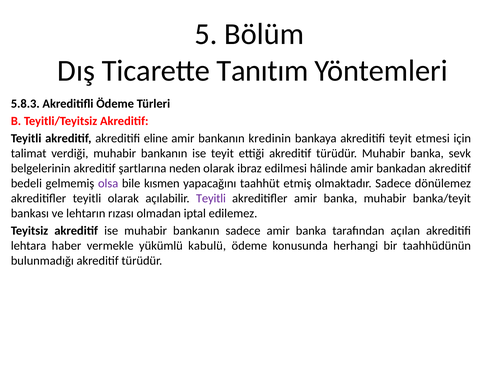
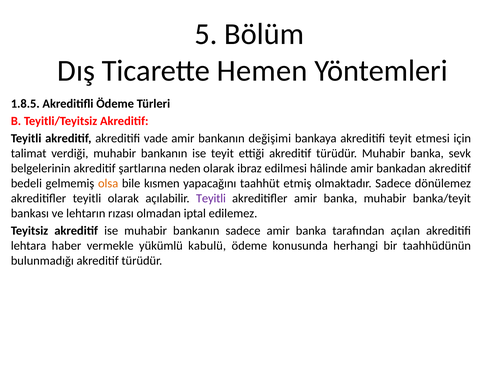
Tanıtım: Tanıtım -> Hemen
5.8.3: 5.8.3 -> 1.8.5
eline: eline -> vade
kredinin: kredinin -> değişimi
olsa colour: purple -> orange
